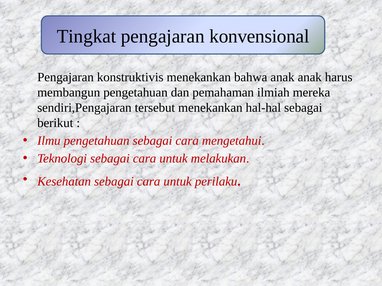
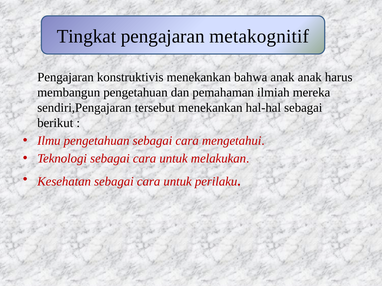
konvensional: konvensional -> metakognitif
